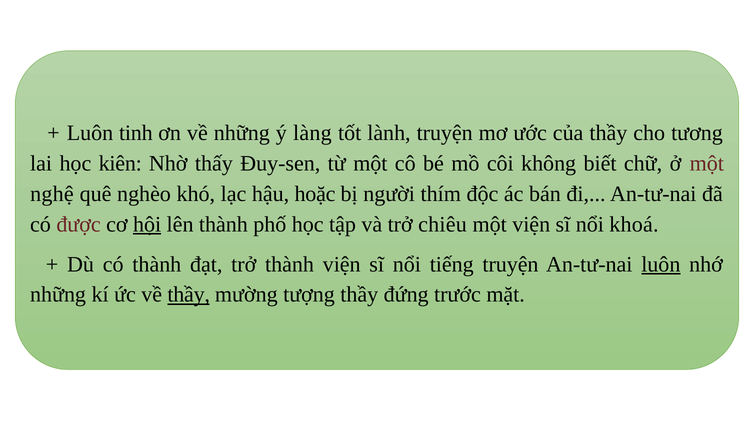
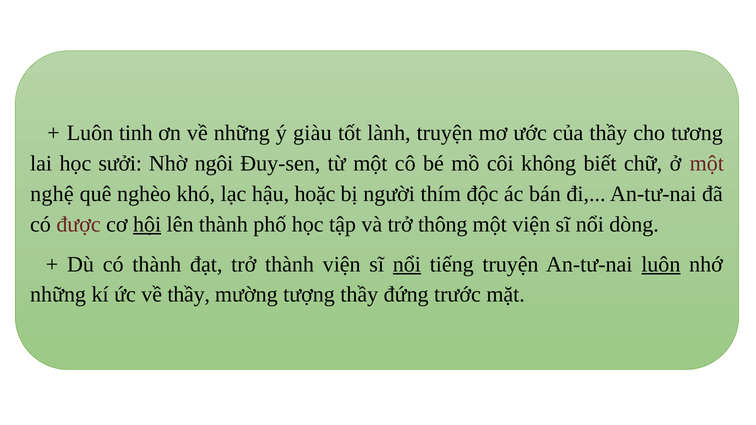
làng: làng -> giàu
kiên: kiên -> sưởi
thấy: thấy -> ngôi
chiêu: chiêu -> thông
khoá: khoá -> dòng
nổi at (407, 264) underline: none -> present
thầy at (189, 295) underline: present -> none
